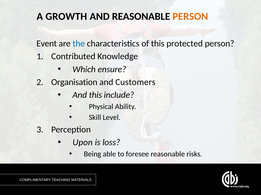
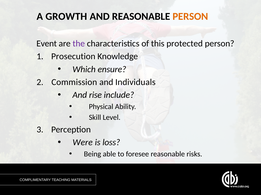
the colour: blue -> purple
Contributed: Contributed -> Prosecution
Organisation: Organisation -> Commission
Customers: Customers -> Individuals
And this: this -> rise
Upon: Upon -> Were
